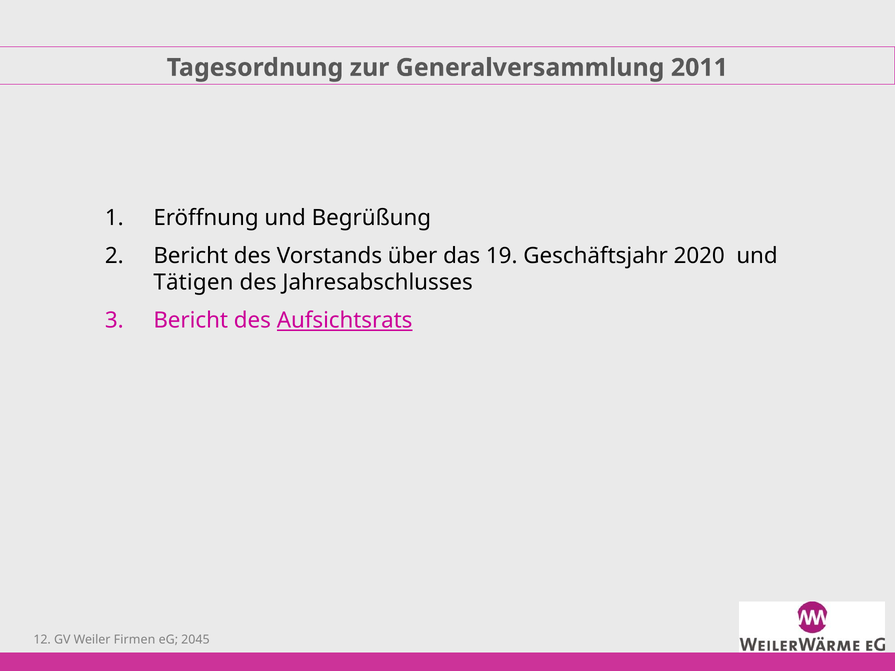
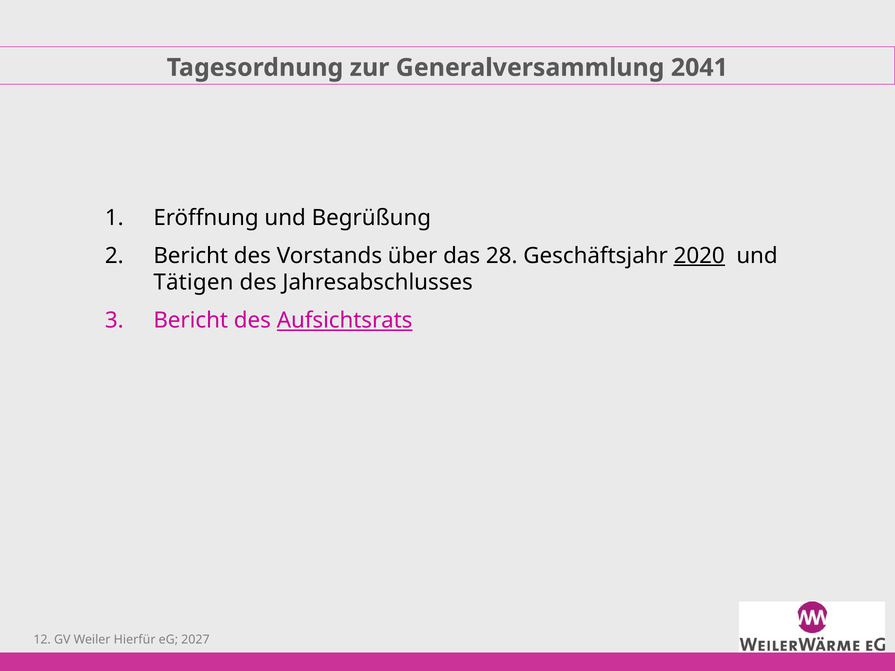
2011: 2011 -> 2041
19: 19 -> 28
2020 underline: none -> present
Firmen: Firmen -> Hierfür
2045: 2045 -> 2027
